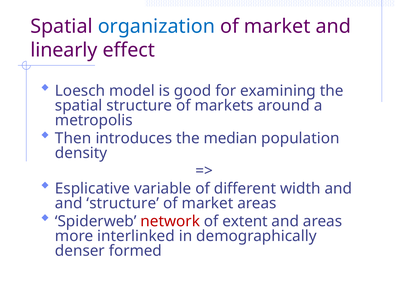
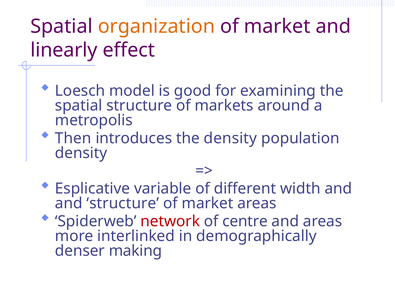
organization colour: blue -> orange
the median: median -> density
extent: extent -> centre
formed: formed -> making
